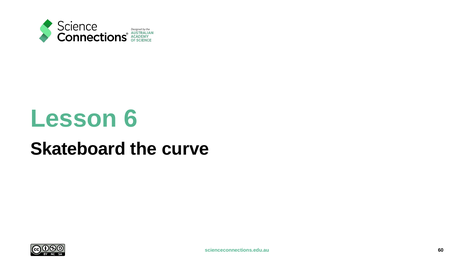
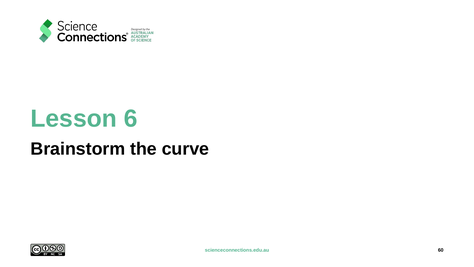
Skateboard: Skateboard -> Brainstorm
